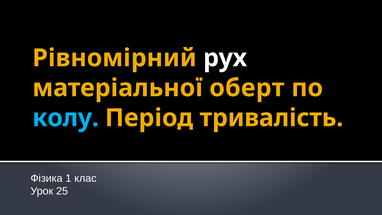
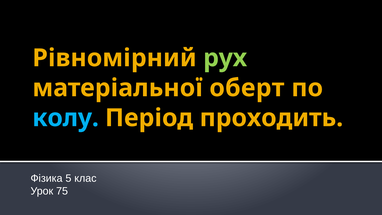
рух colour: white -> light green
тривалість: тривалість -> проходить
1: 1 -> 5
25: 25 -> 75
